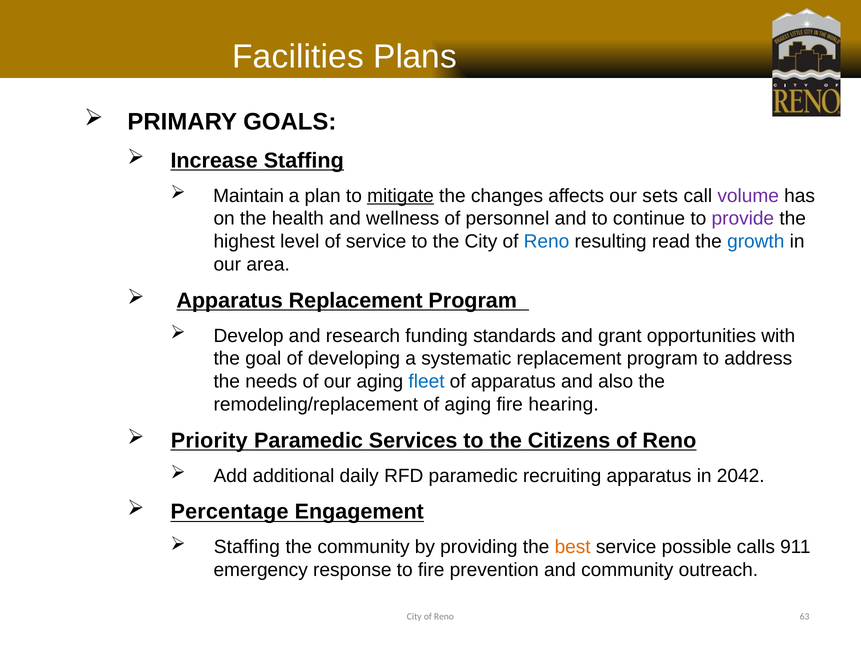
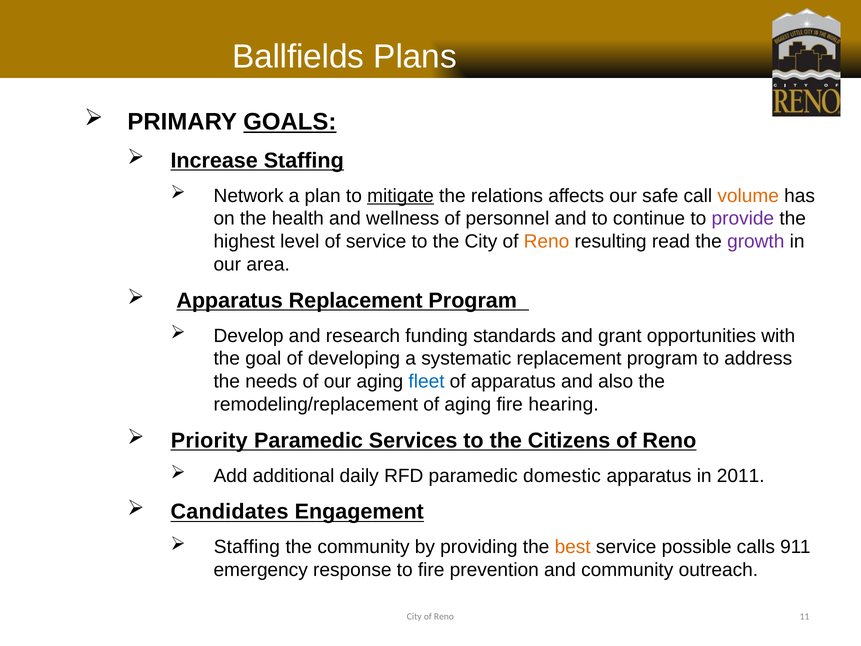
Facilities: Facilities -> Ballfields
GOALS underline: none -> present
Maintain: Maintain -> Network
changes: changes -> relations
sets: sets -> safe
volume colour: purple -> orange
Reno at (546, 241) colour: blue -> orange
growth colour: blue -> purple
recruiting: recruiting -> domestic
2042: 2042 -> 2011
Percentage: Percentage -> Candidates
63: 63 -> 11
